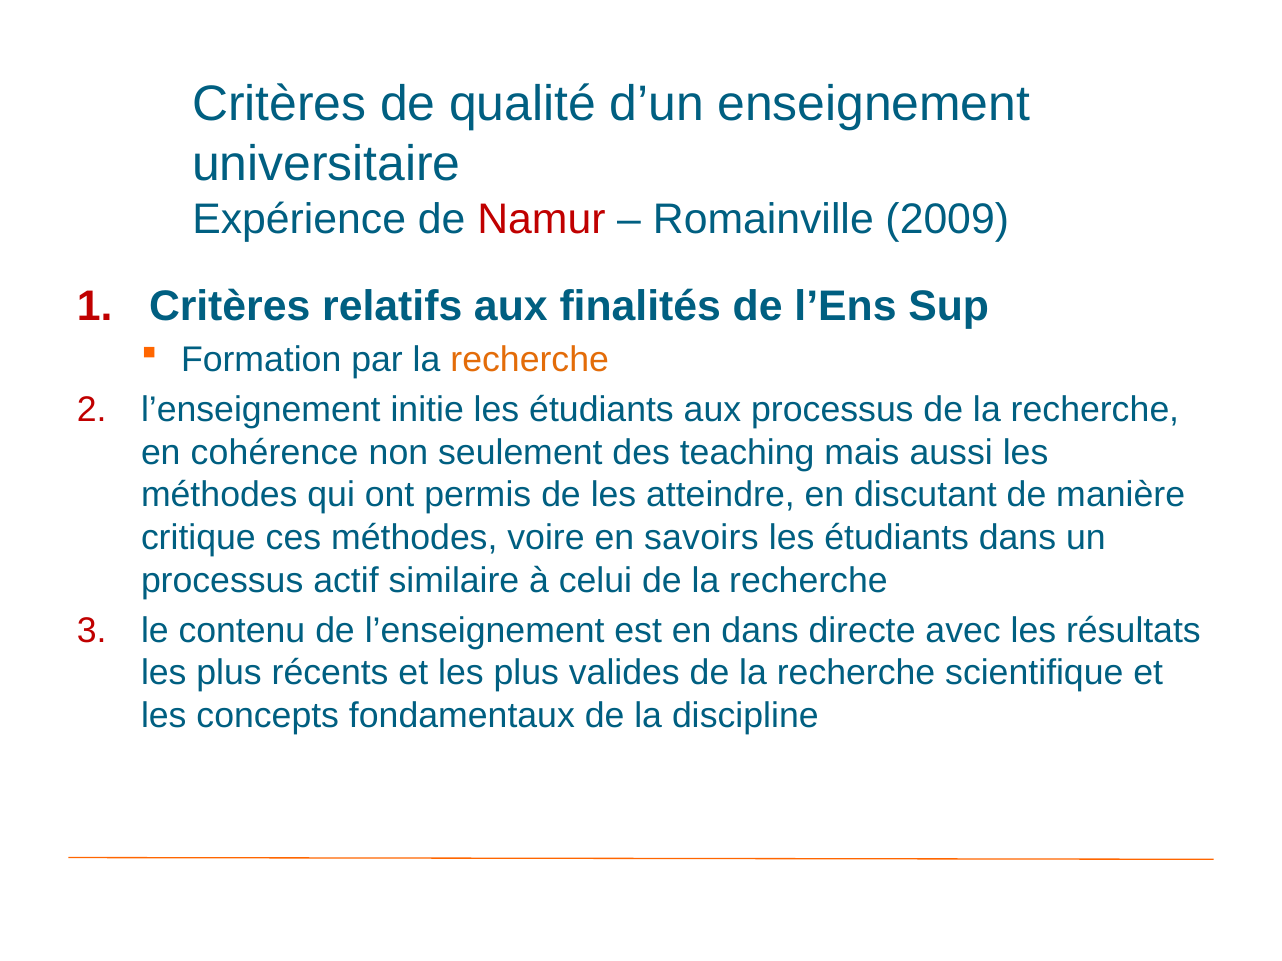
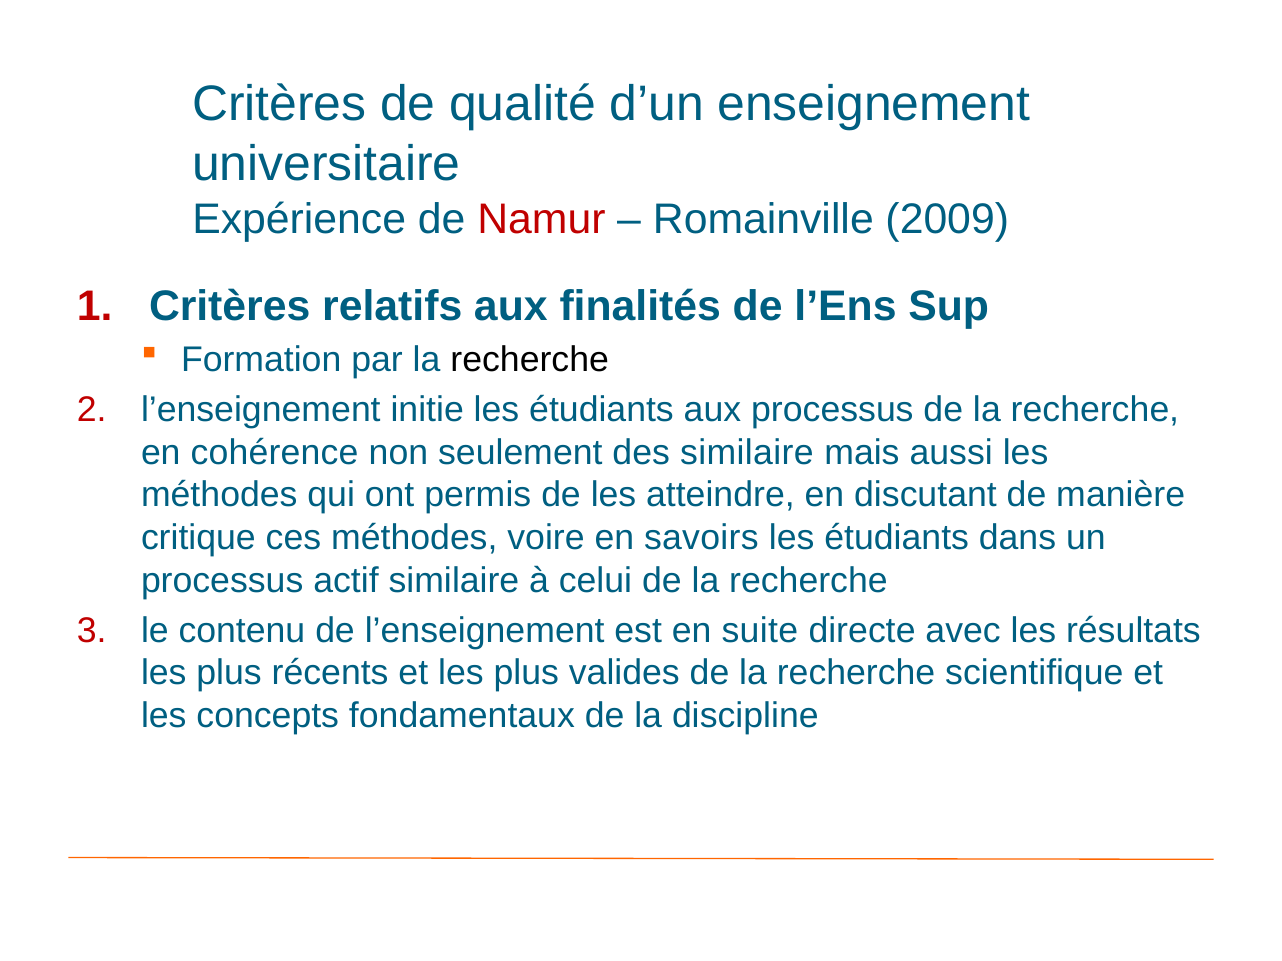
recherche at (530, 360) colour: orange -> black
des teaching: teaching -> similaire
en dans: dans -> suite
